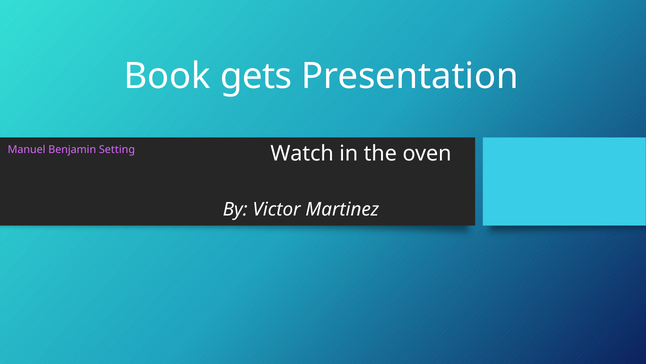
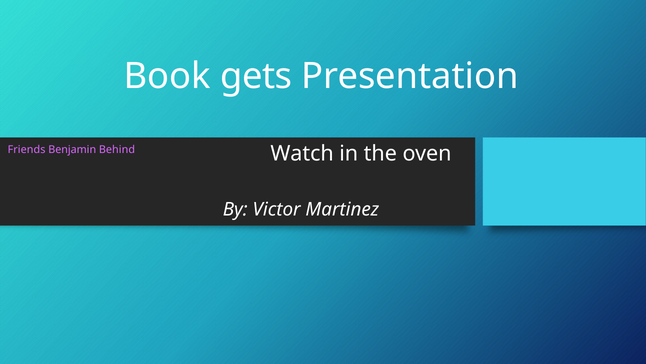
Manuel: Manuel -> Friends
Setting: Setting -> Behind
